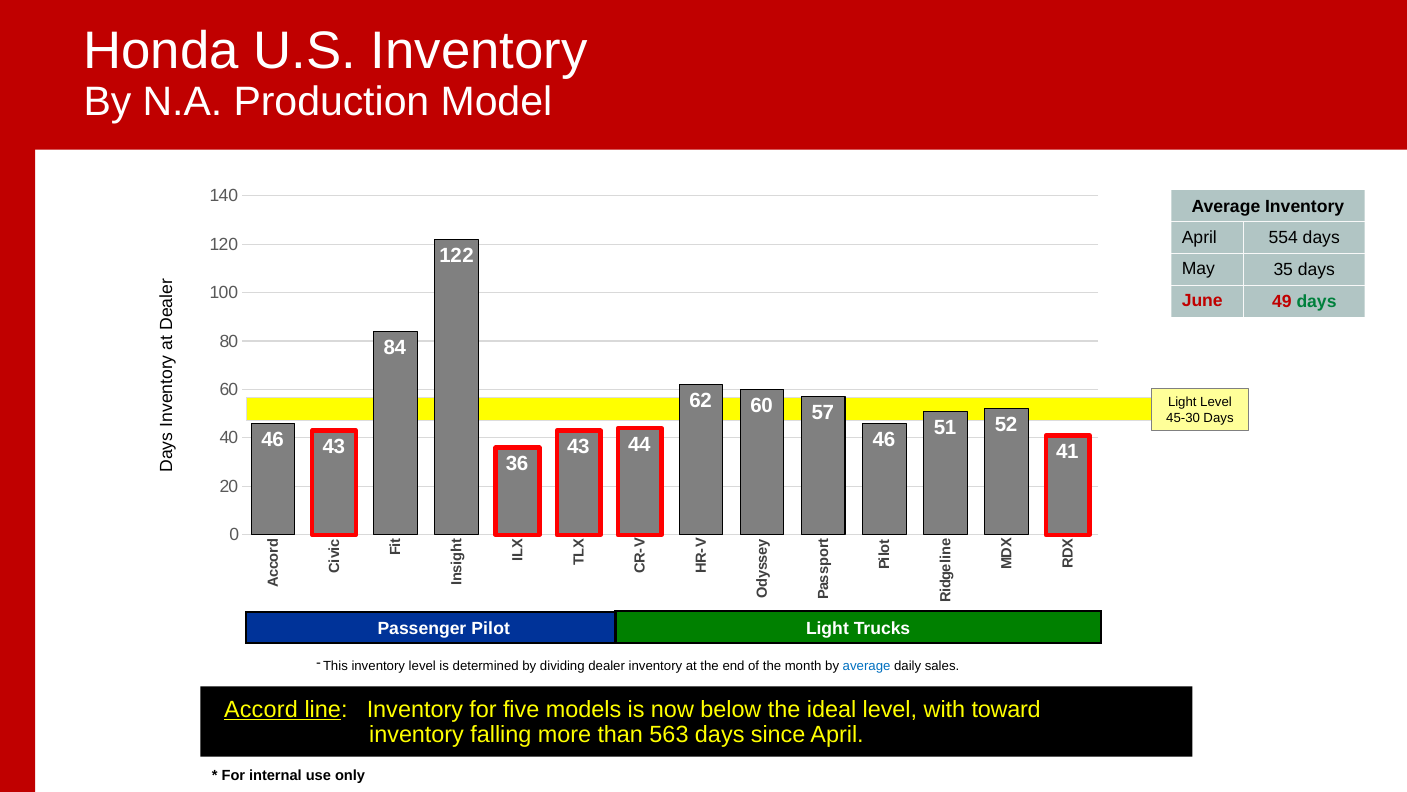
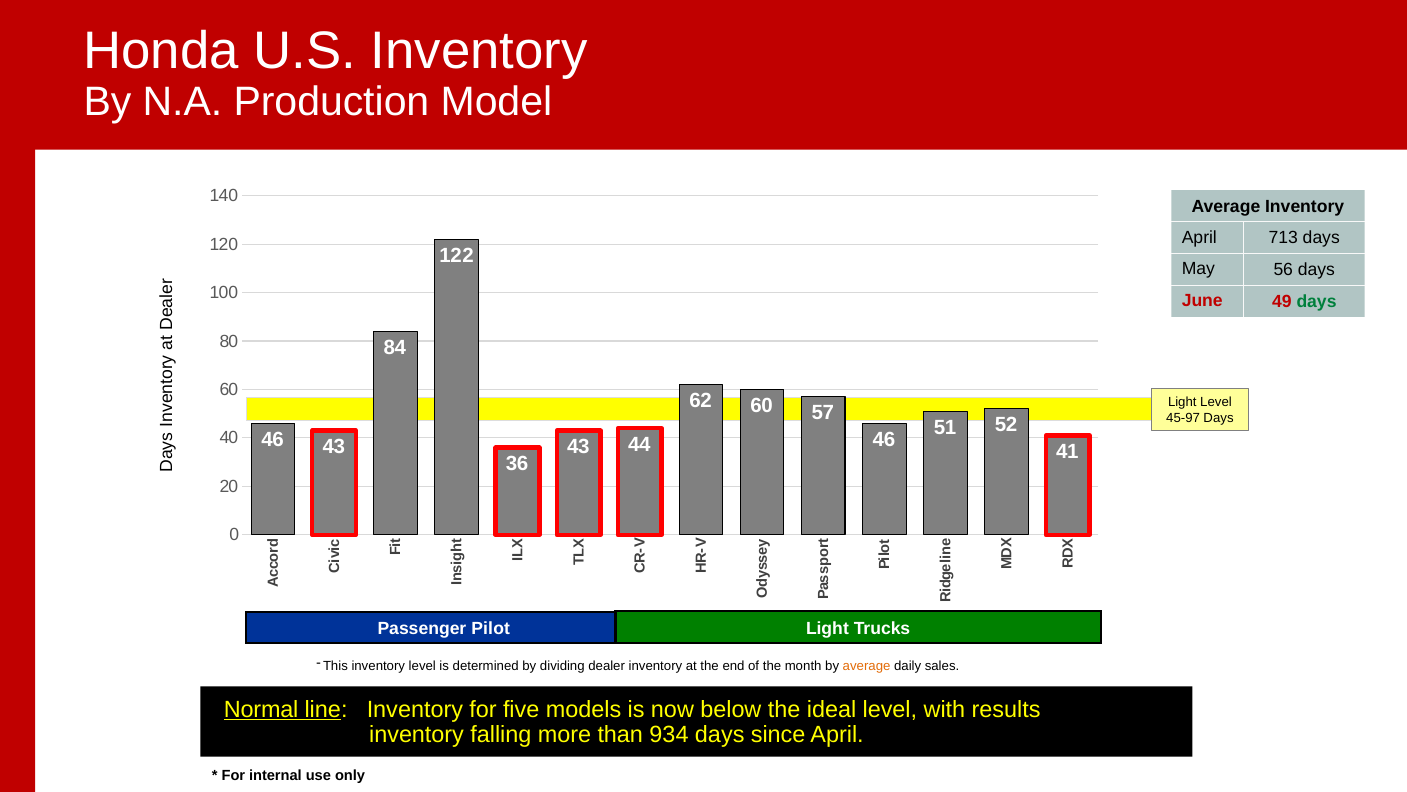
554: 554 -> 713
35: 35 -> 56
45-30: 45-30 -> 45-97
average at (867, 665) colour: blue -> orange
Accord: Accord -> Normal
toward: toward -> results
563: 563 -> 934
